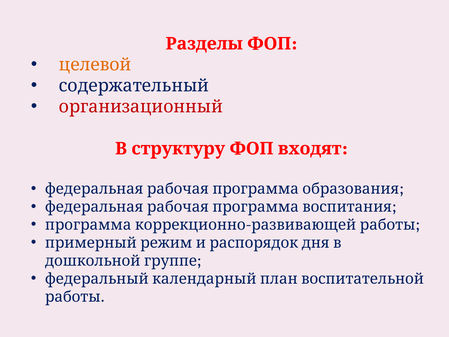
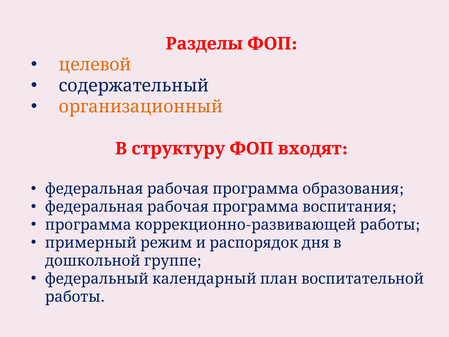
организационный colour: red -> orange
